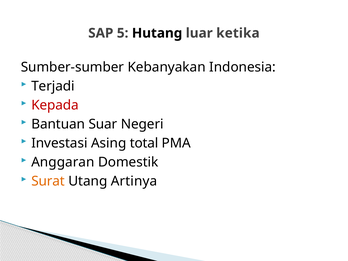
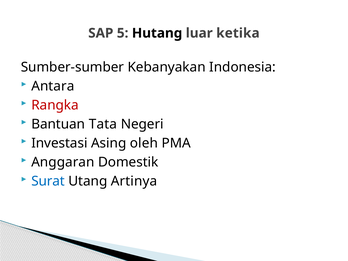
Terjadi: Terjadi -> Antara
Kepada: Kepada -> Rangka
Suar: Suar -> Tata
total: total -> oleh
Surat colour: orange -> blue
